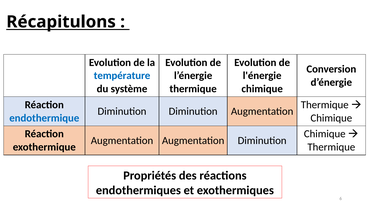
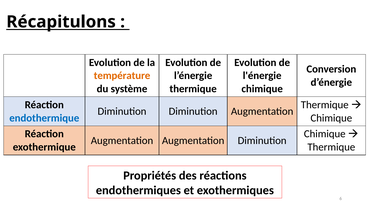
température colour: blue -> orange
